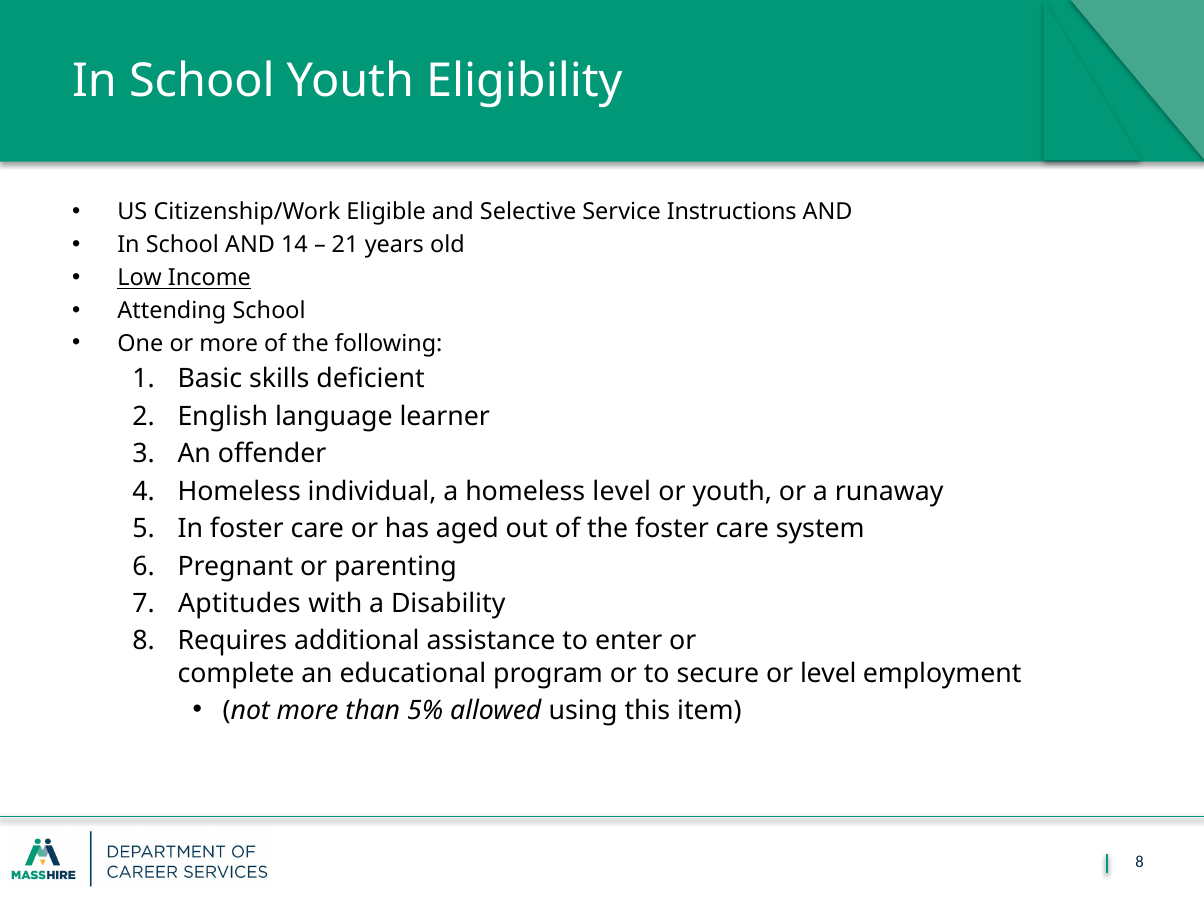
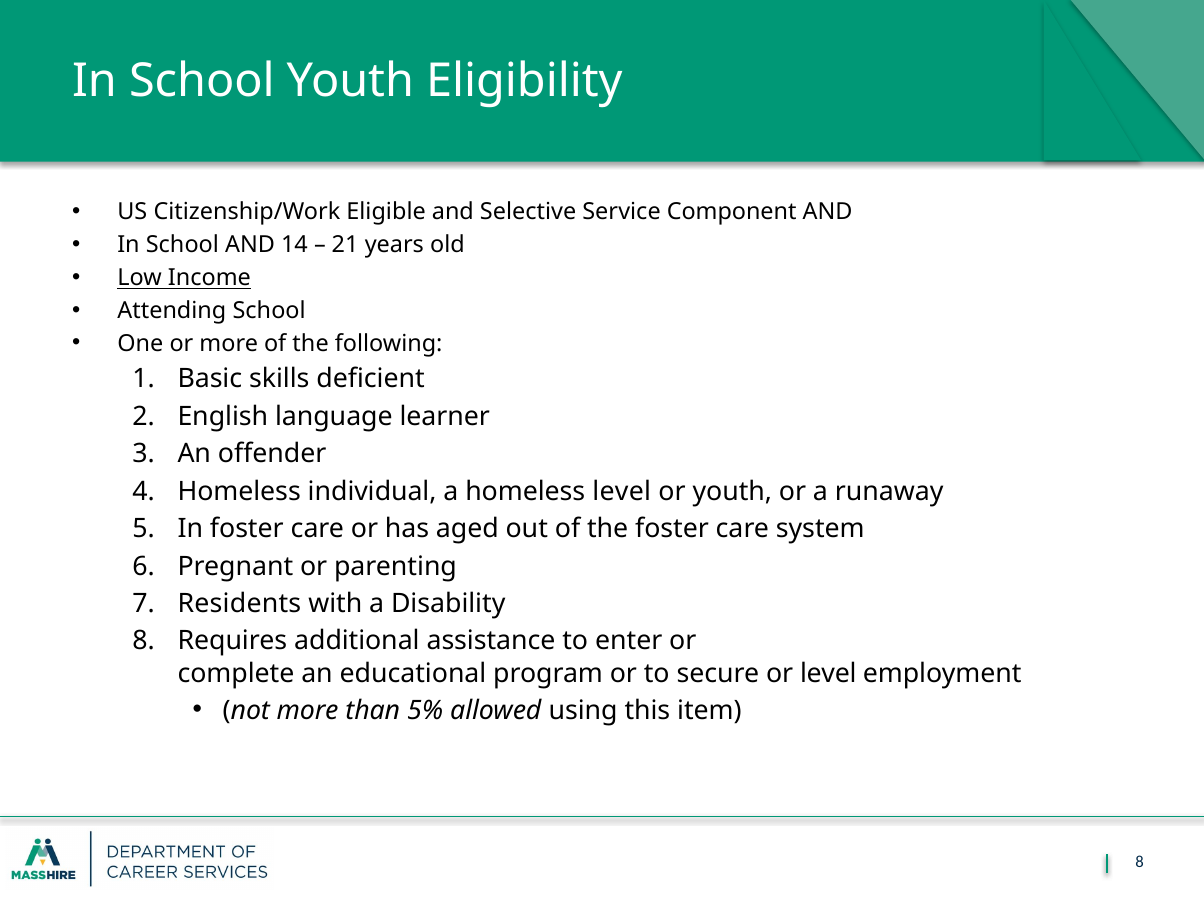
Instructions: Instructions -> Component
Aptitudes: Aptitudes -> Residents
